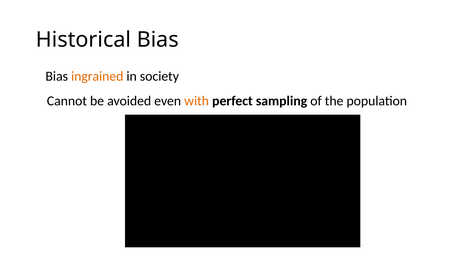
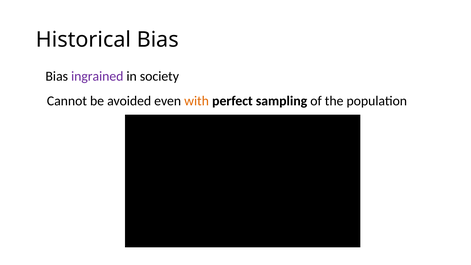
ingrained colour: orange -> purple
